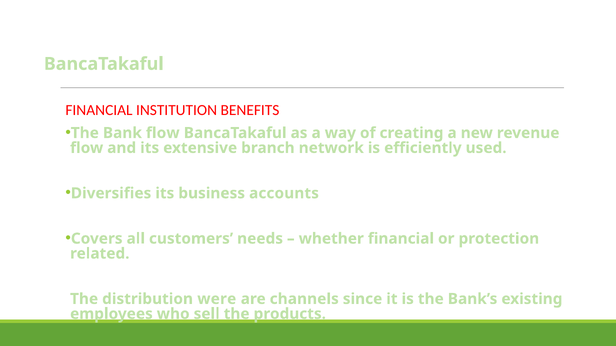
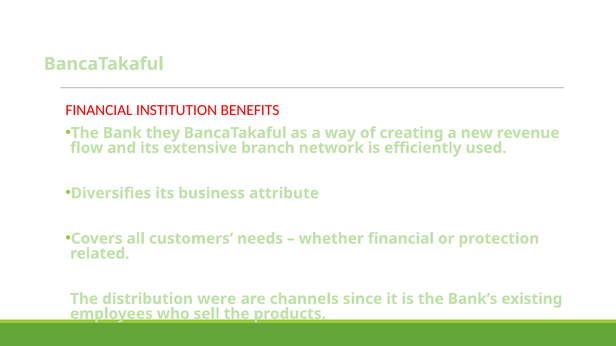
Bank flow: flow -> they
accounts: accounts -> attribute
